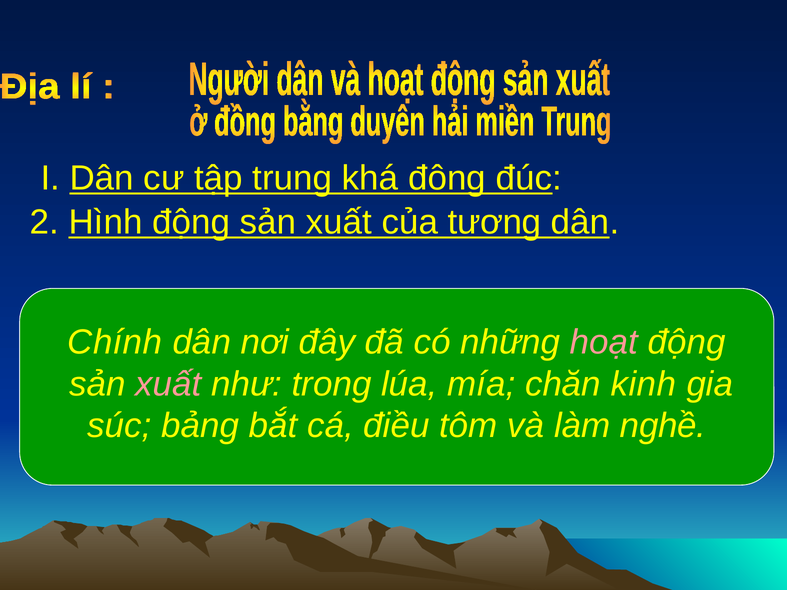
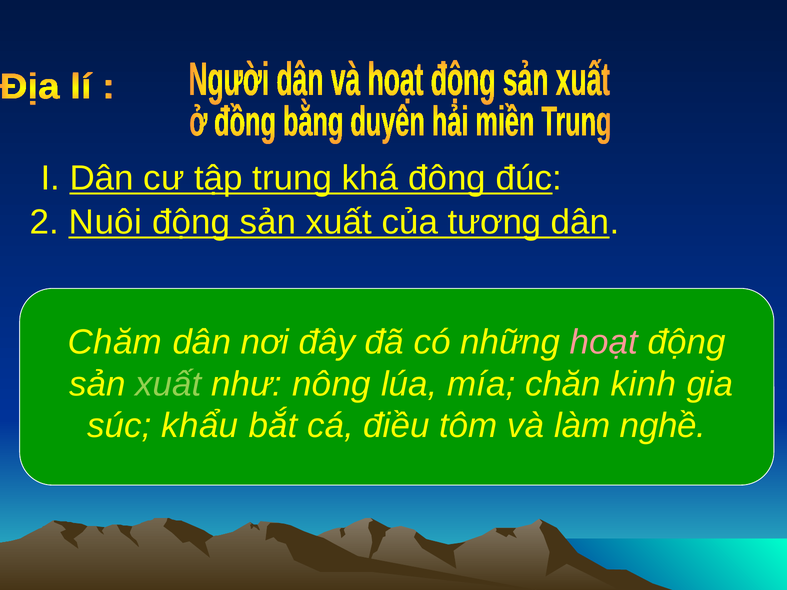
Hình: Hình -> Nuôi
Chính: Chính -> Chăm
xuất at (168, 384) colour: pink -> light green
trong: trong -> nông
bảng: bảng -> khẩu
